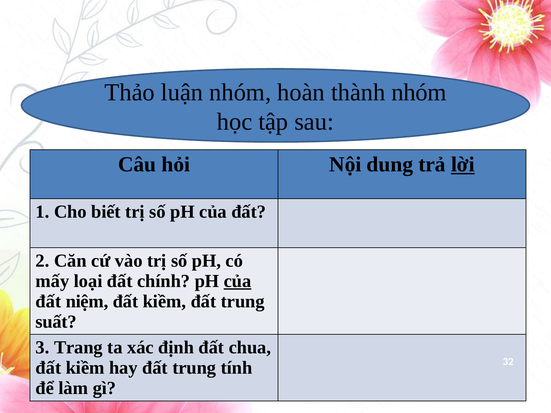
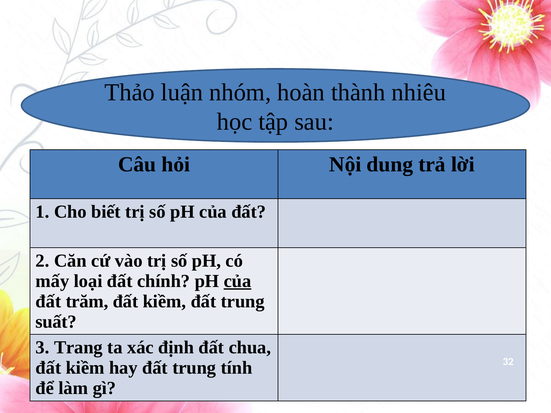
thành nhóm: nhóm -> nhiêu
lời underline: present -> none
niệm: niệm -> trăm
